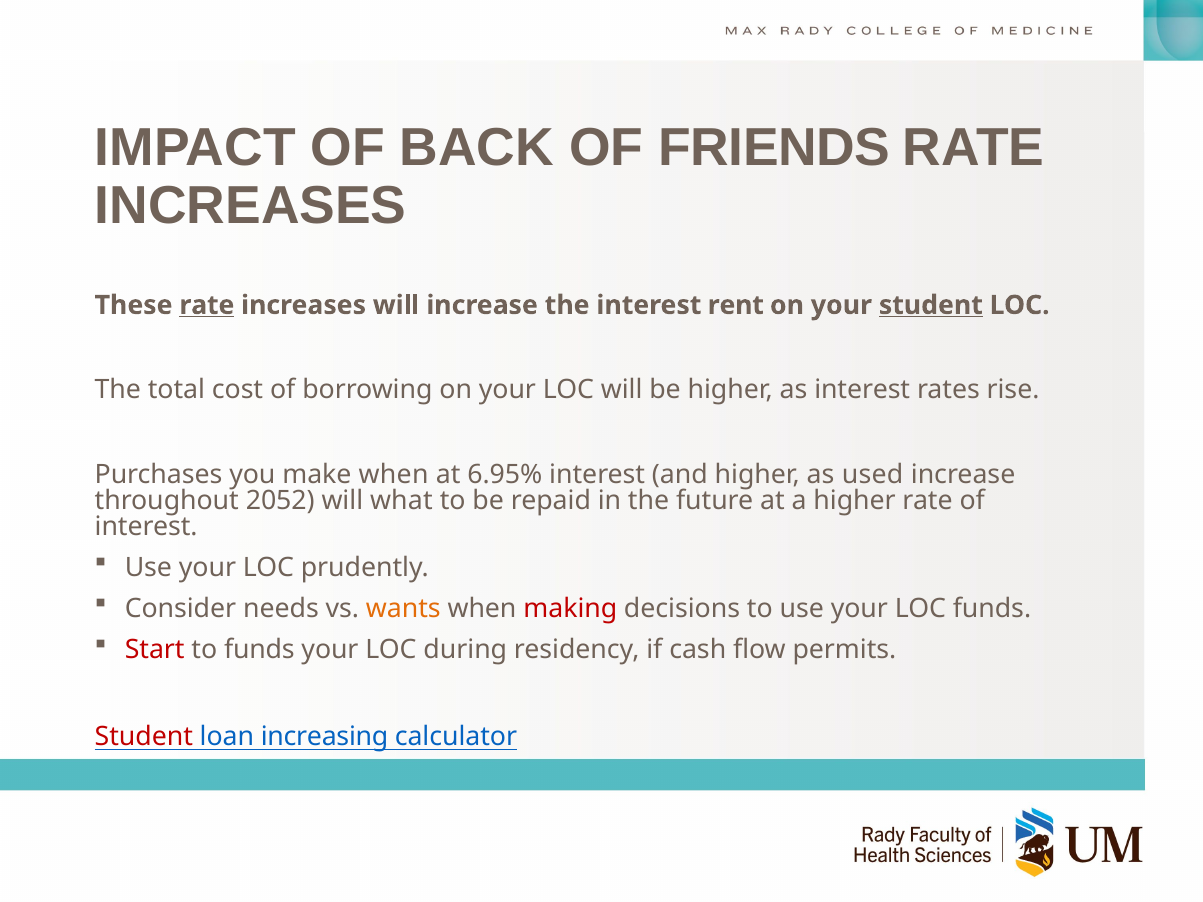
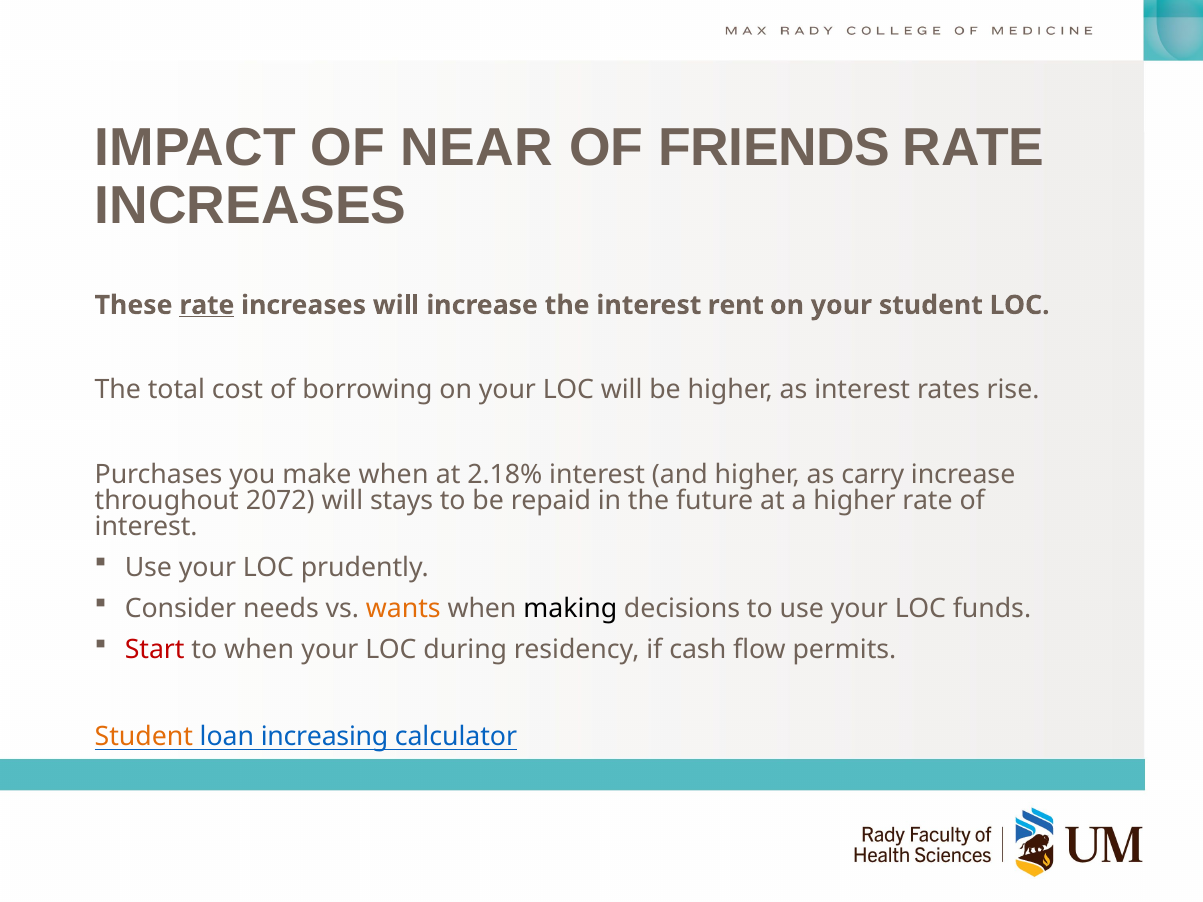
BACK: BACK -> NEAR
student at (931, 305) underline: present -> none
6.95%: 6.95% -> 2.18%
used: used -> carry
2052: 2052 -> 2072
what: what -> stays
making colour: red -> black
to funds: funds -> when
Student at (144, 737) colour: red -> orange
